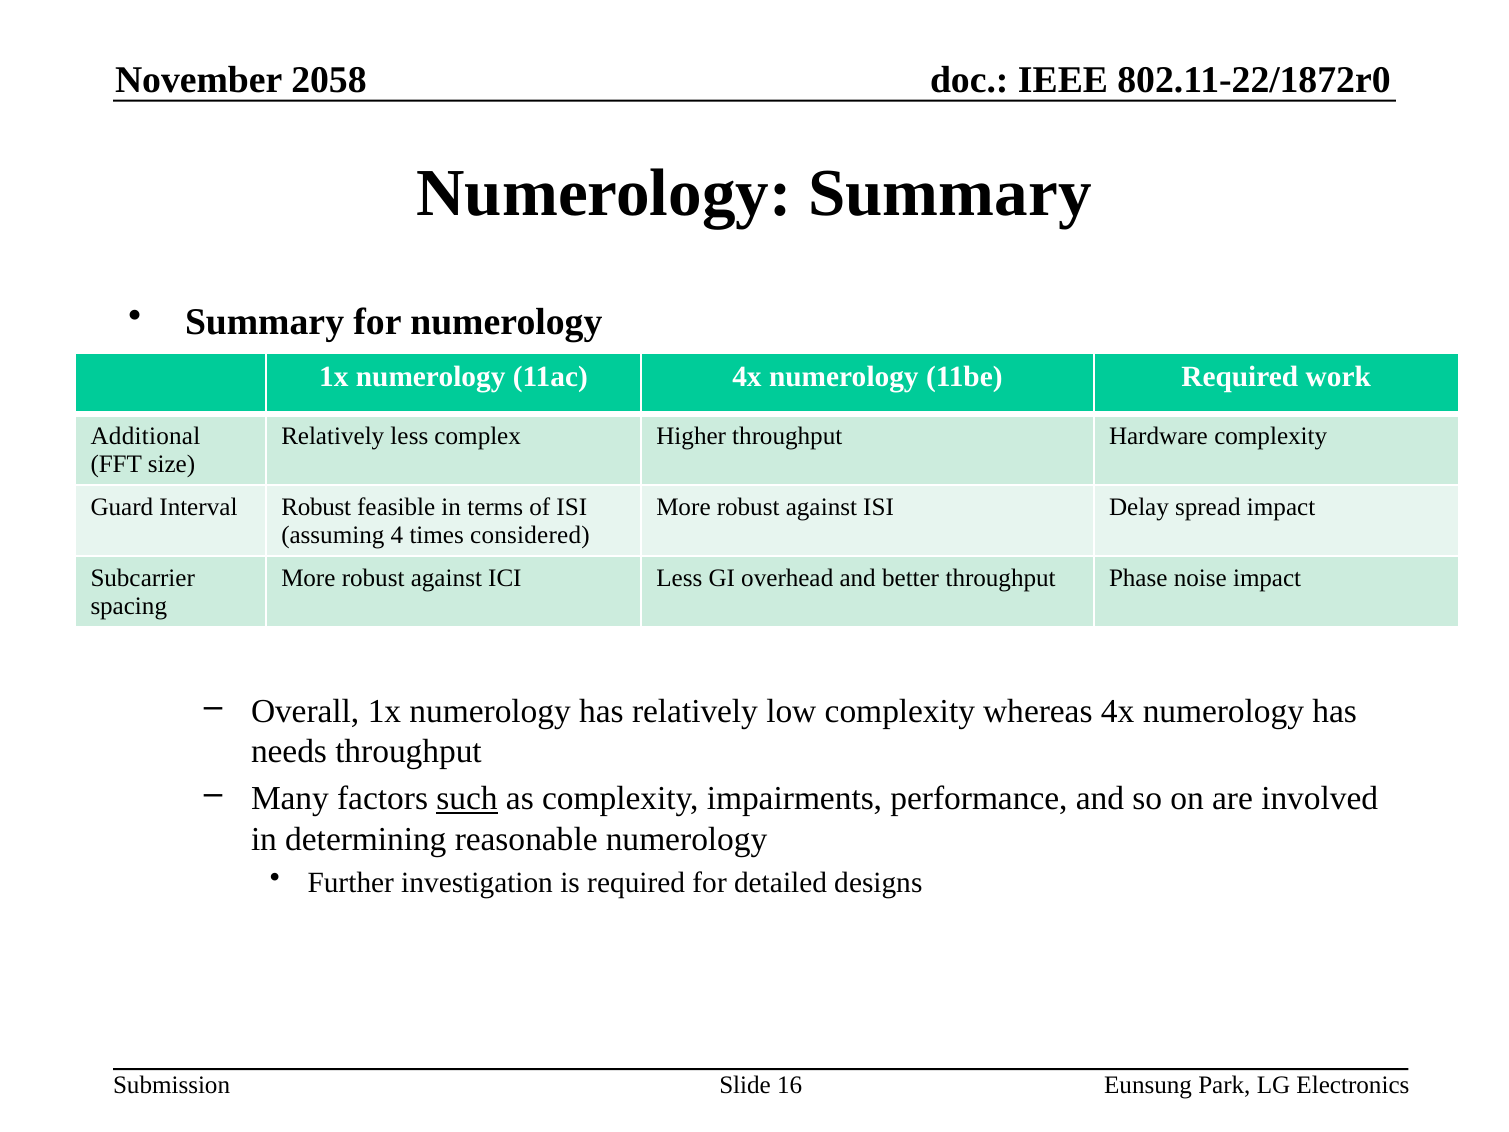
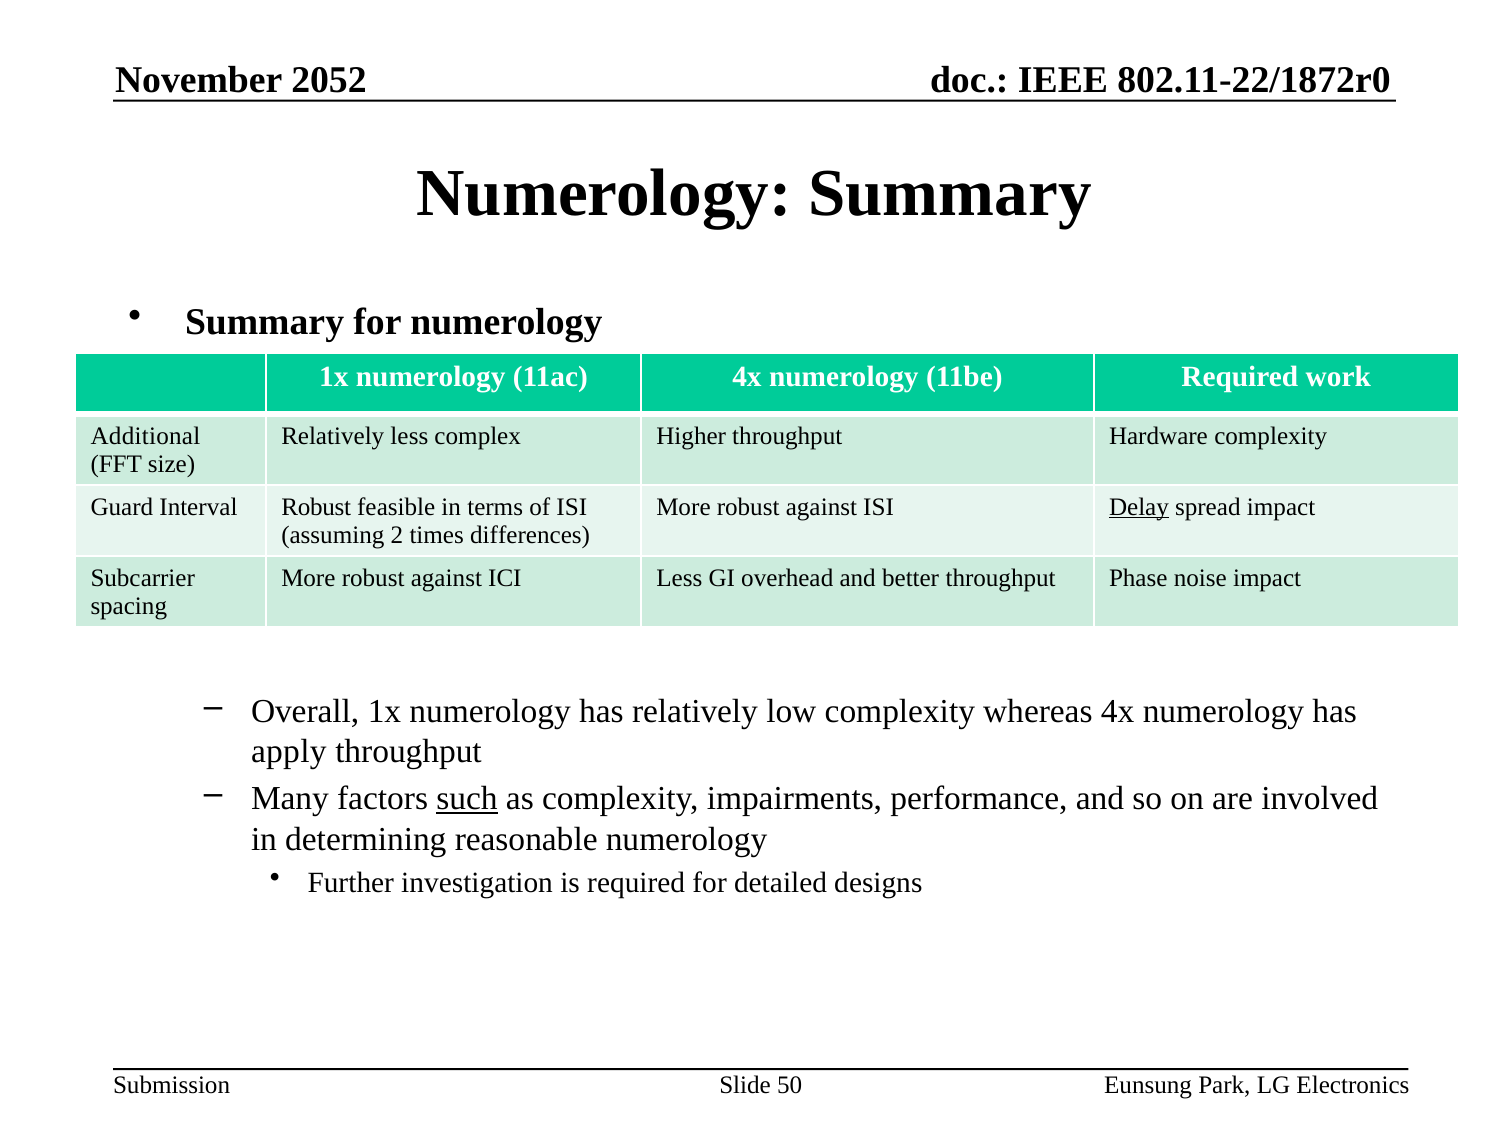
2058: 2058 -> 2052
Delay underline: none -> present
4: 4 -> 2
considered: considered -> differences
needs: needs -> apply
16: 16 -> 50
